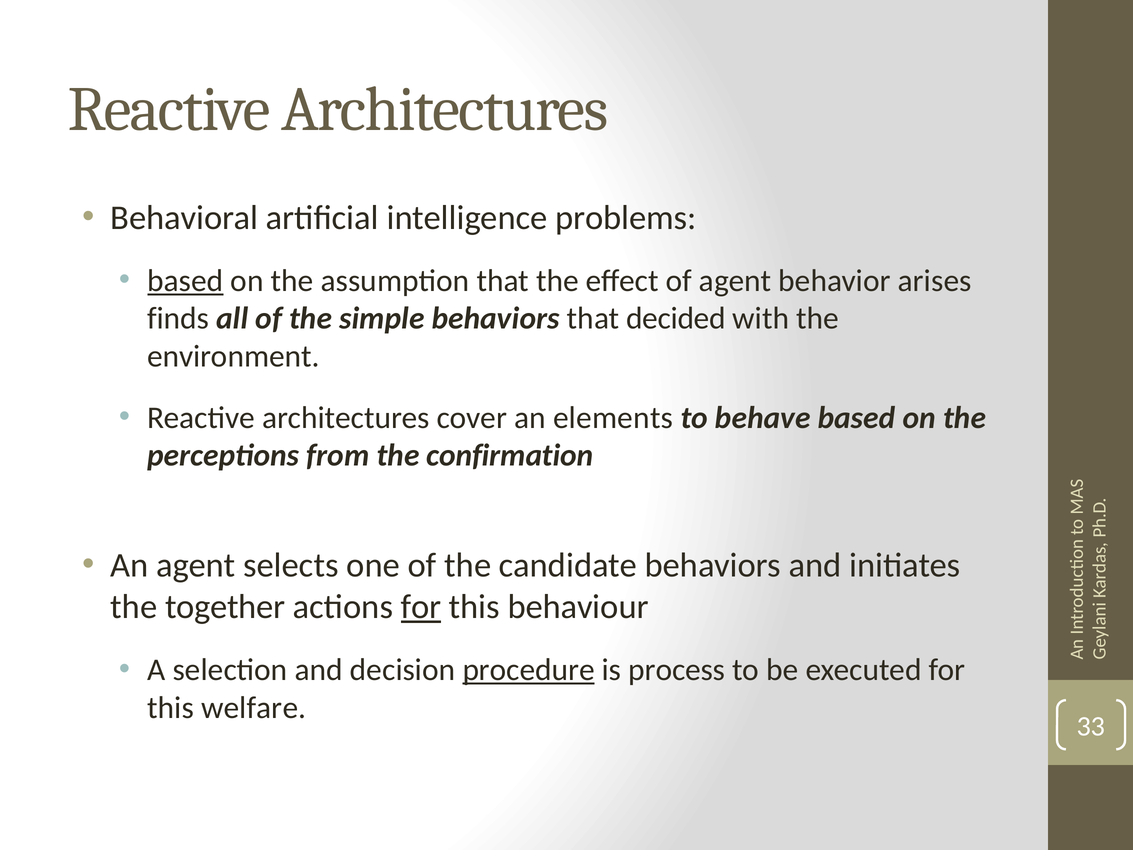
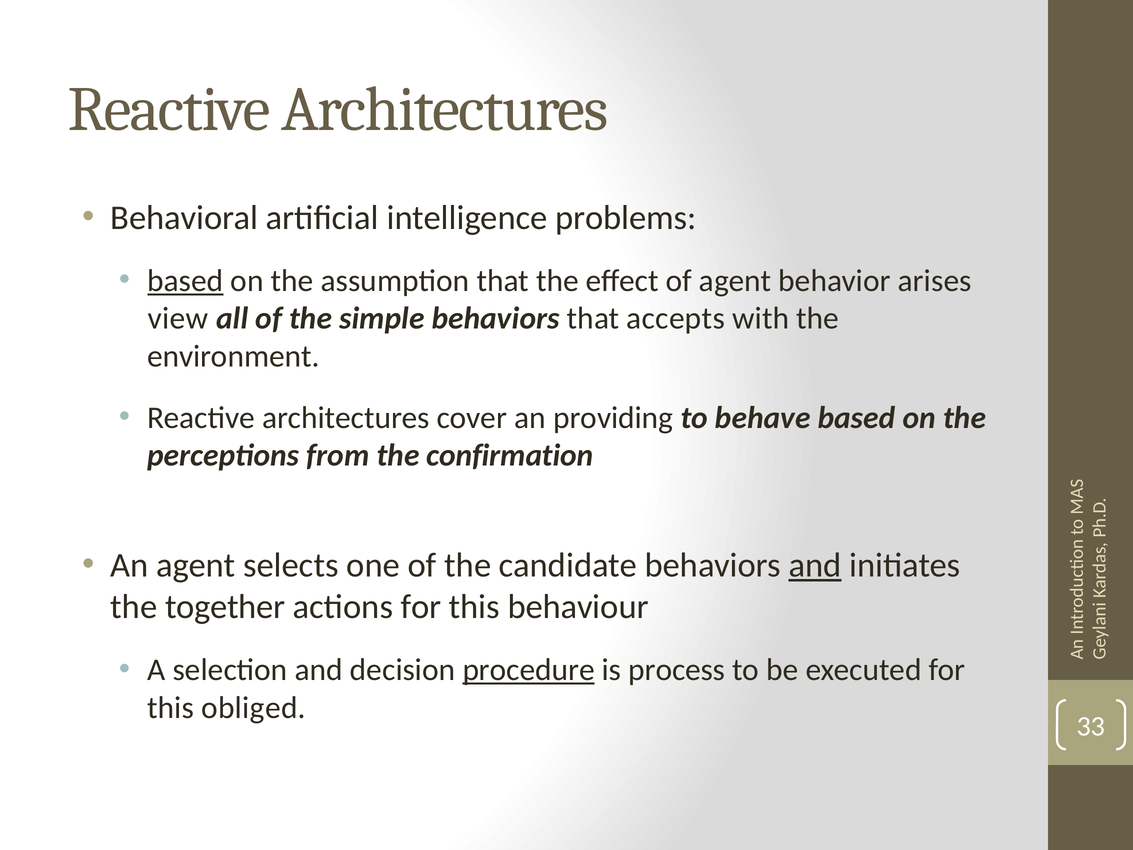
finds: finds -> view
decided: decided -> accepts
elements: elements -> providing
and at (815, 565) underline: none -> present
for at (421, 607) underline: present -> none
welfare: welfare -> obliged
